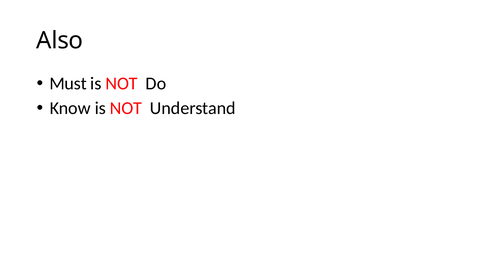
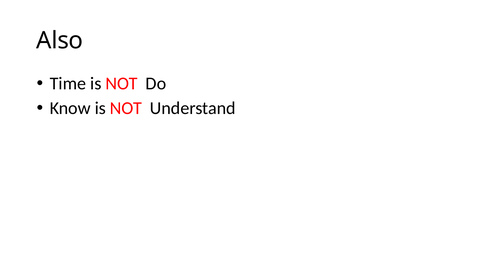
Must: Must -> Time
